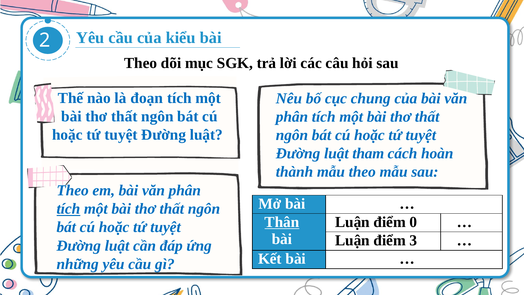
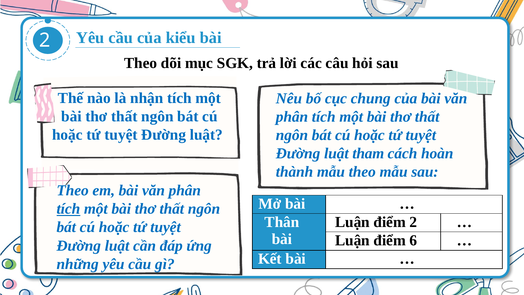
đoạn: đoạn -> nhận
Thân underline: present -> none
điểm 0: 0 -> 2
3: 3 -> 6
